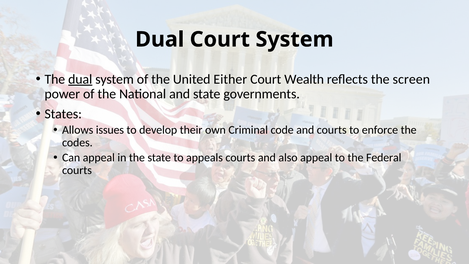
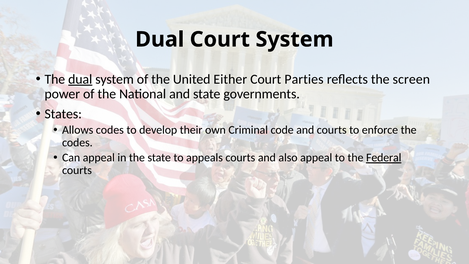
Wealth: Wealth -> Parties
Allows issues: issues -> codes
Federal underline: none -> present
